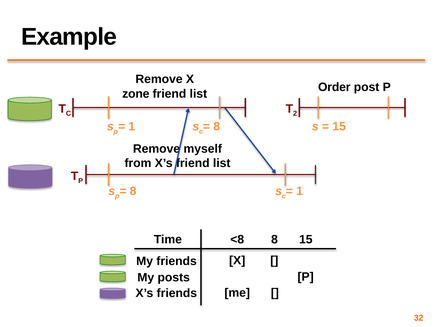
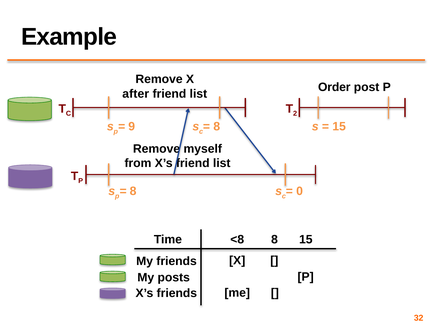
zone: zone -> after
1 at (132, 127): 1 -> 9
1 at (300, 191): 1 -> 0
